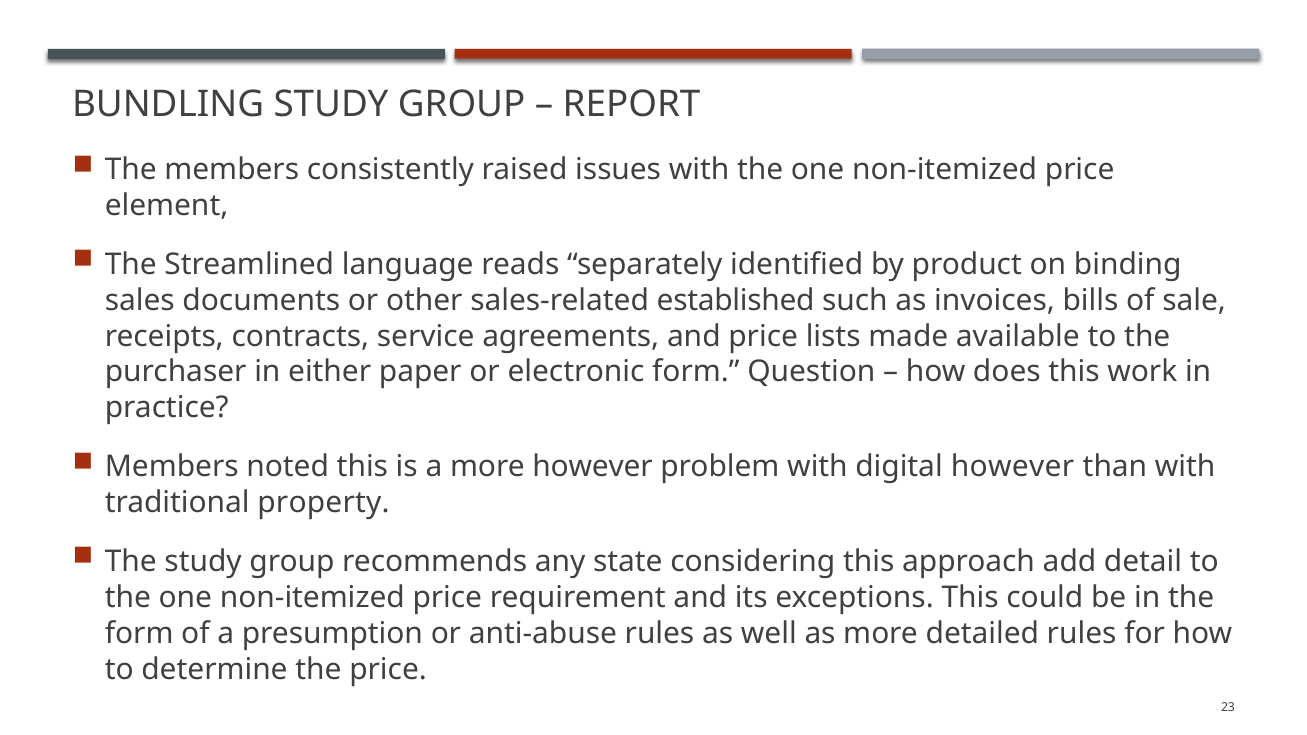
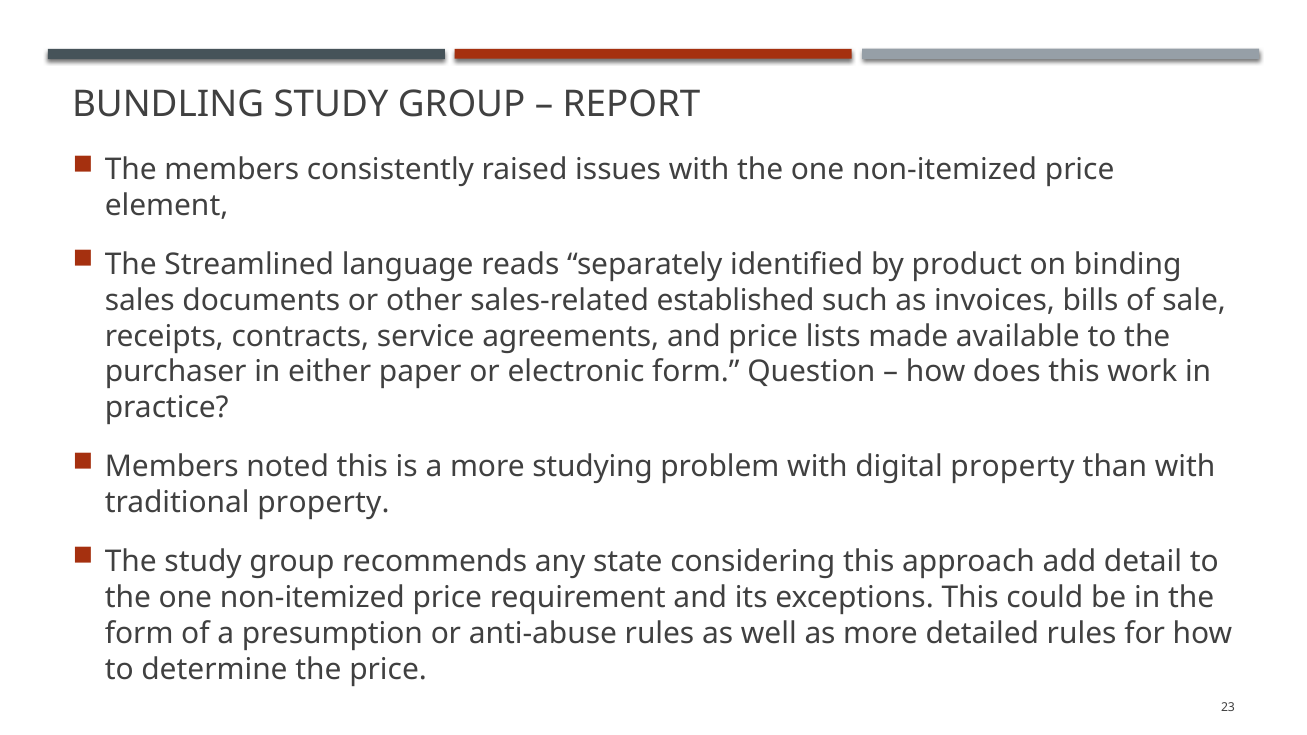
more however: however -> studying
digital however: however -> property
